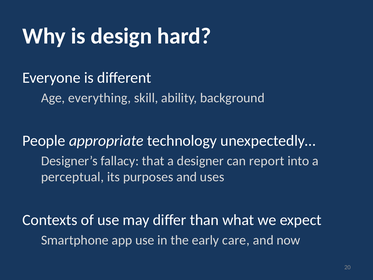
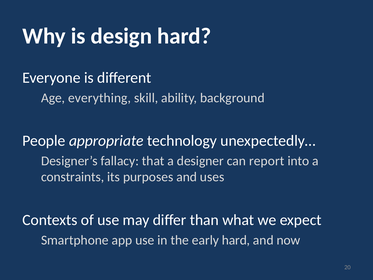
perceptual: perceptual -> constraints
early care: care -> hard
